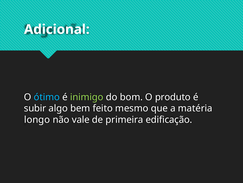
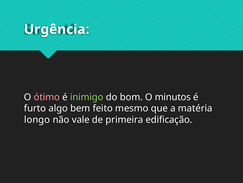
Adicional: Adicional -> Urgência
ótimo colour: light blue -> pink
produto: produto -> minutos
subir: subir -> furto
